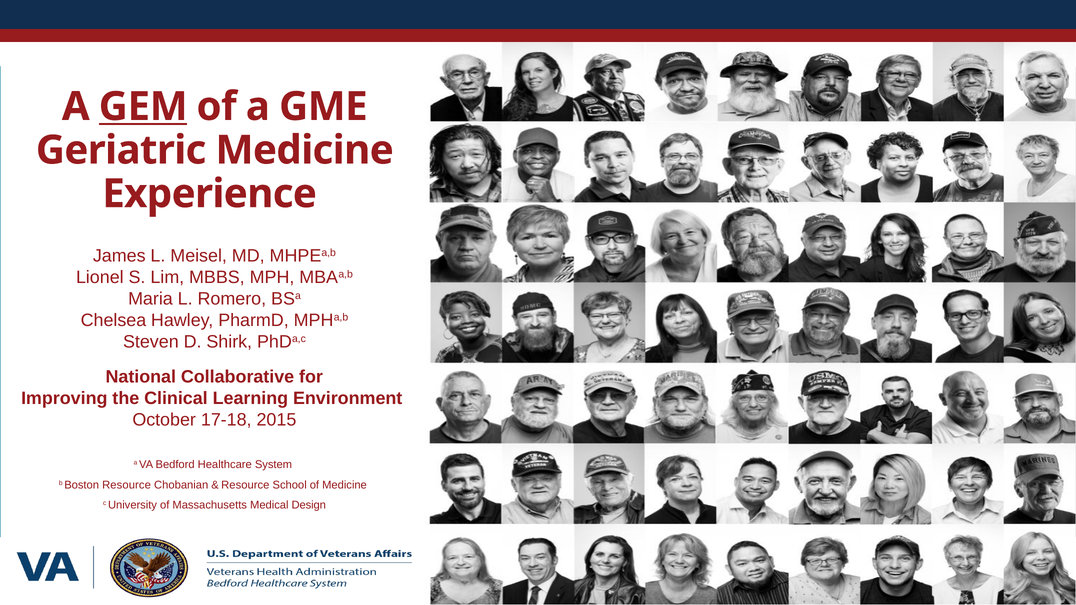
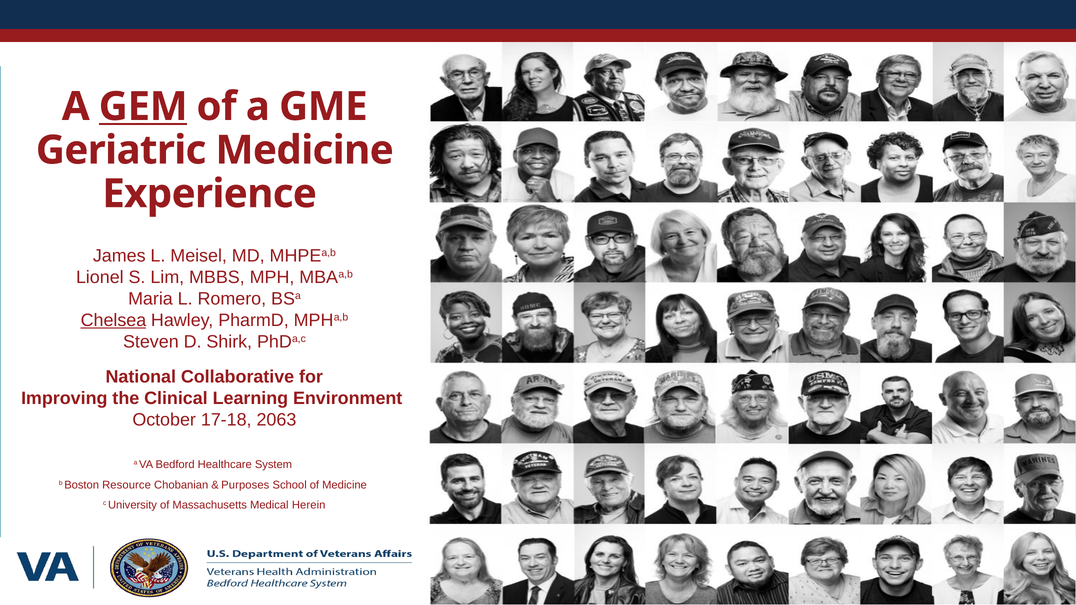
Chelsea underline: none -> present
2015: 2015 -> 2063
Resource at (245, 485): Resource -> Purposes
Design: Design -> Herein
